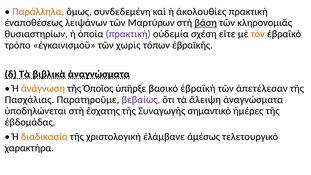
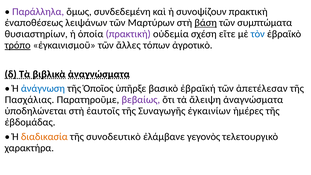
Παράλληλα colour: orange -> purple
ἀκολουθίες: ἀκολουθίες -> συνοψίζουν
κληρονομιᾶς: κληρονομιᾶς -> συμπτώματα
τὸν colour: orange -> blue
τρόπο underline: none -> present
χωρὶς: χωρὶς -> ἄλλες
ἑβραϊκῆς: ἑβραϊκῆς -> ἀγροτικὸ
ἀνάγνωση colour: orange -> blue
ἔσχατης: ἔσχατης -> ἑαυτοῖς
σημαντικὸ: σημαντικὸ -> ἐγκαινίων
χριστολογικὴ: χριστολογικὴ -> συνοδευτικὸ
ἀμέσως: ἀμέσως -> γεγονὸς
